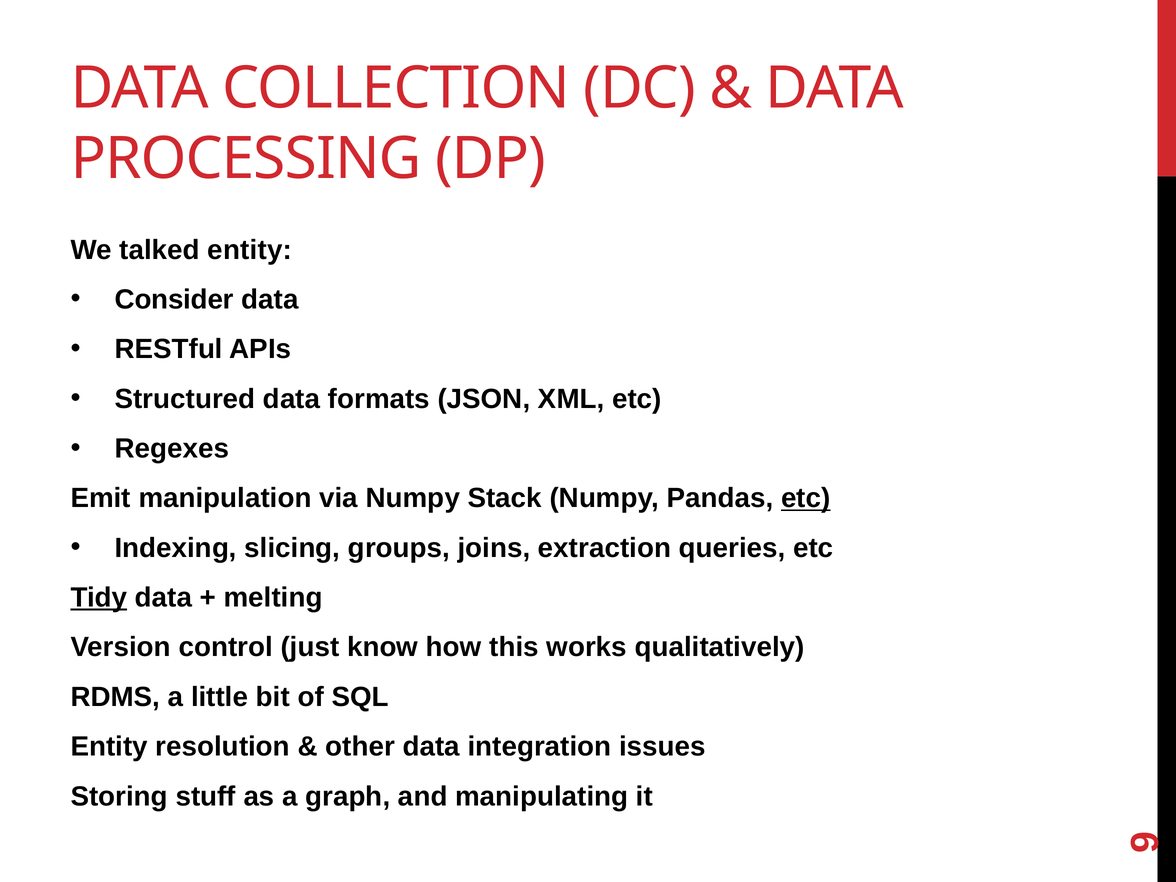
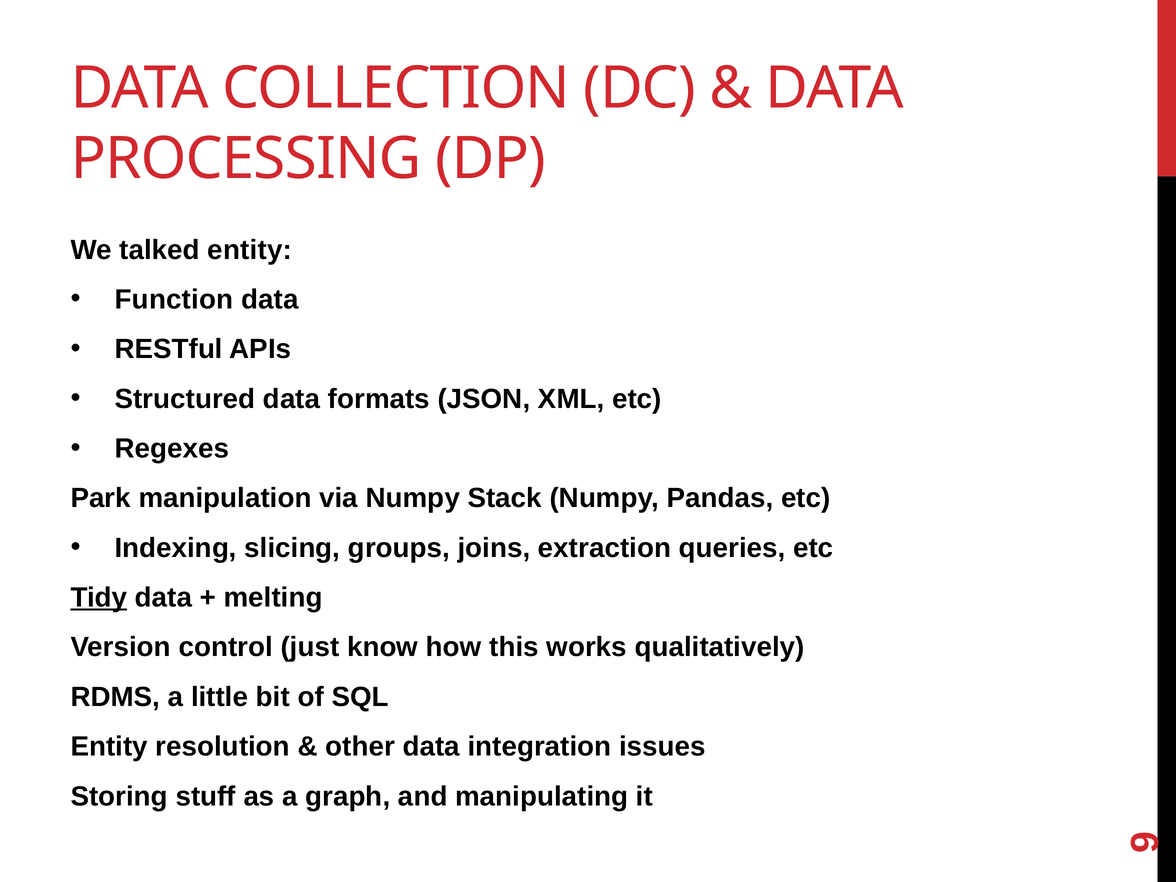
Consider: Consider -> Function
Emit: Emit -> Park
etc at (806, 498) underline: present -> none
